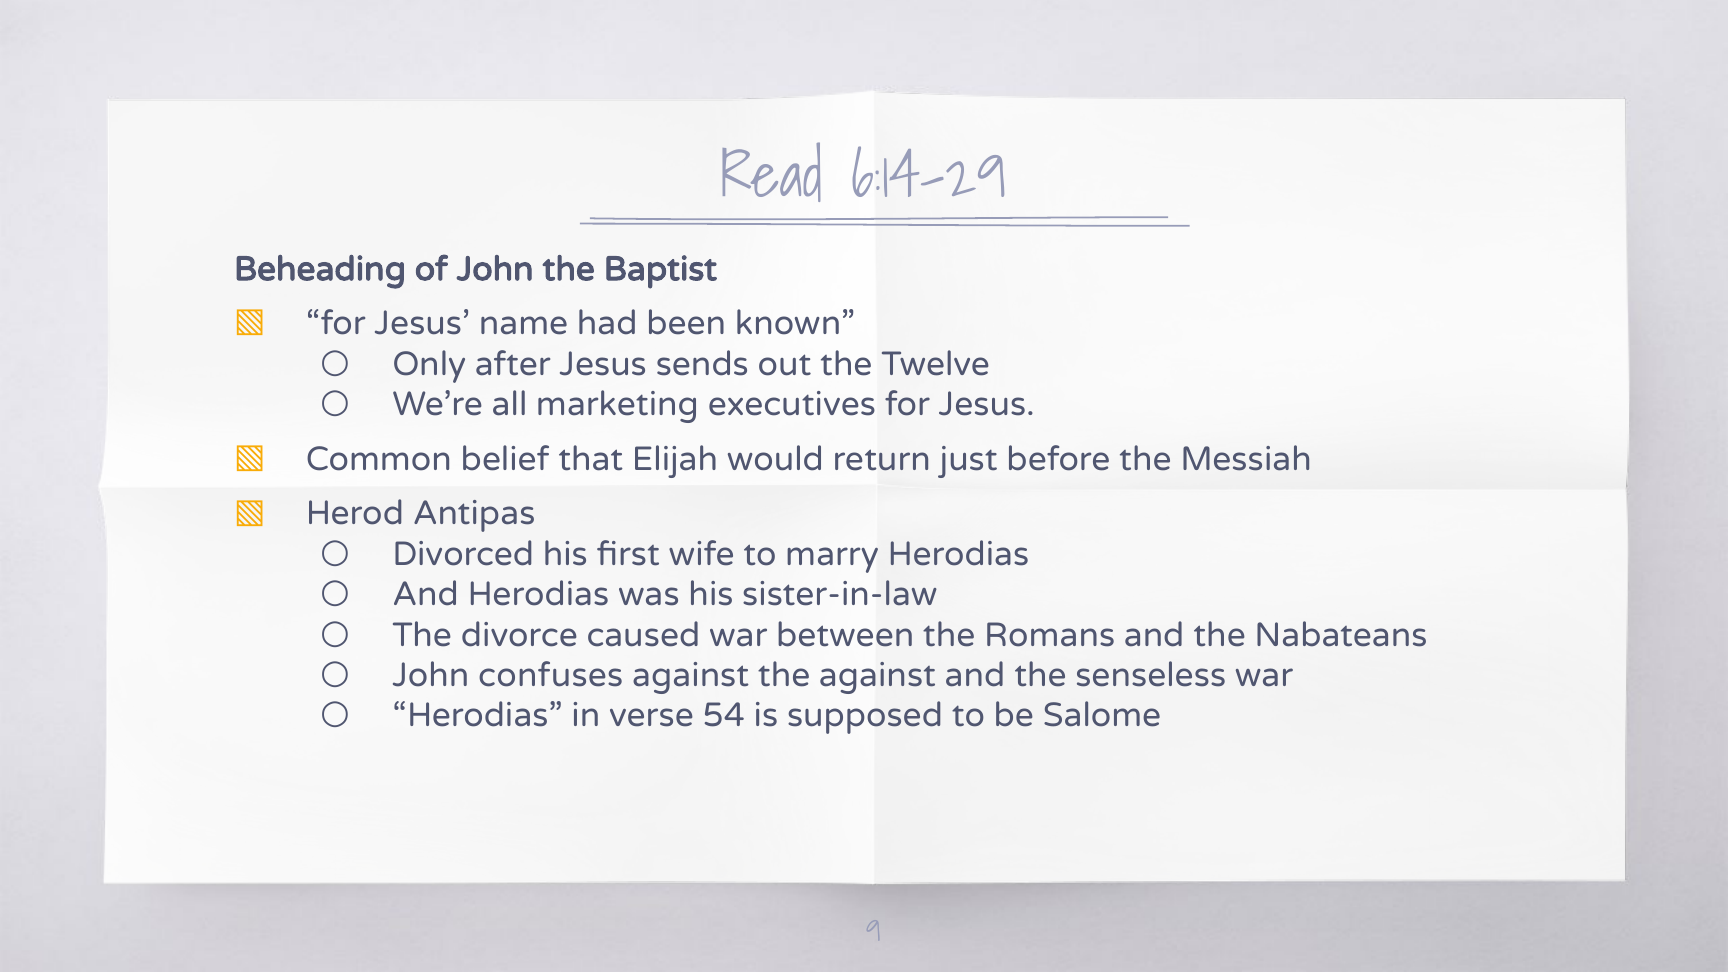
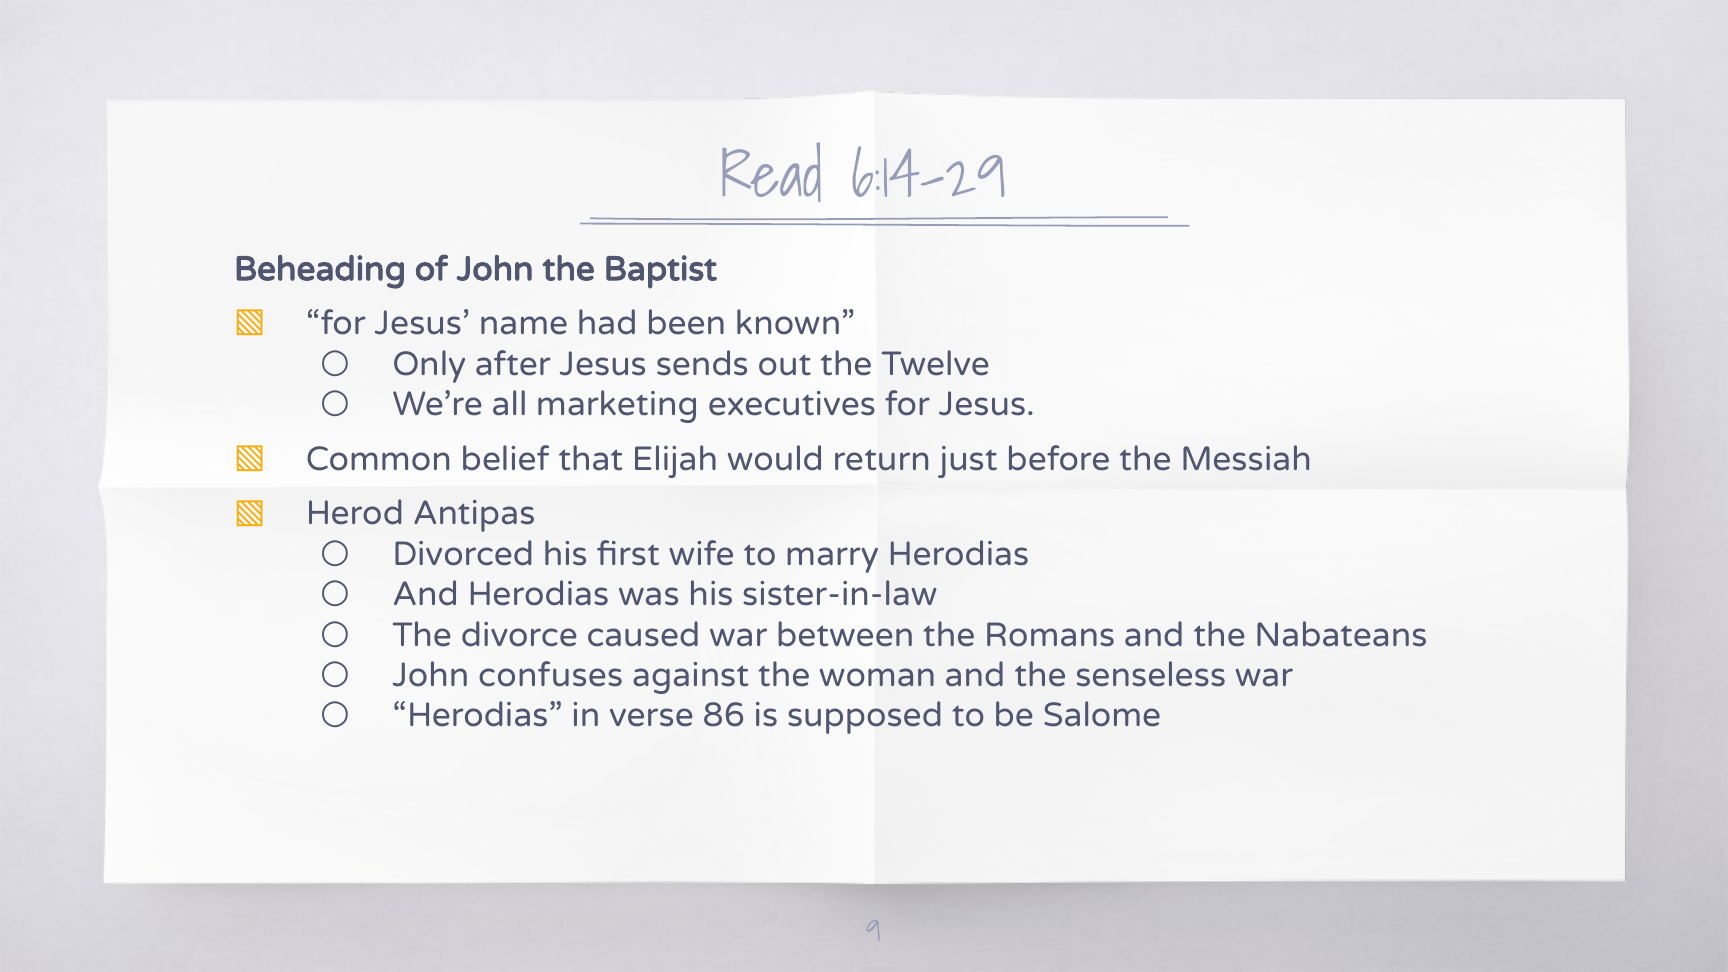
the against: against -> woman
54: 54 -> 86
